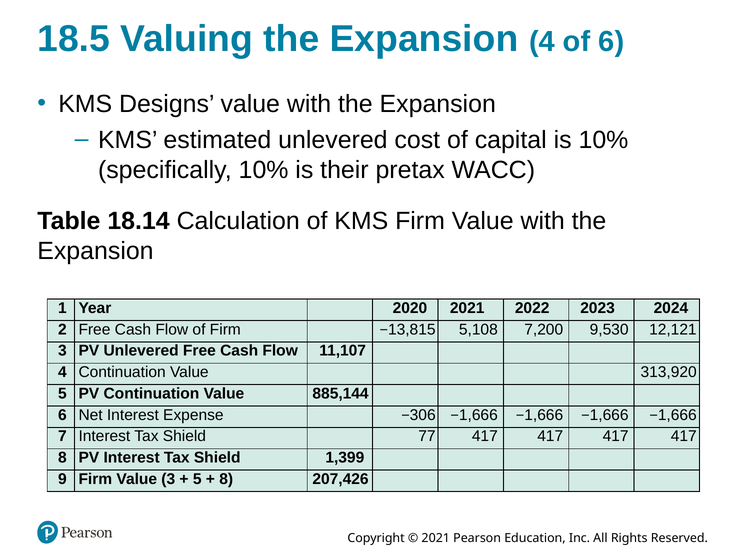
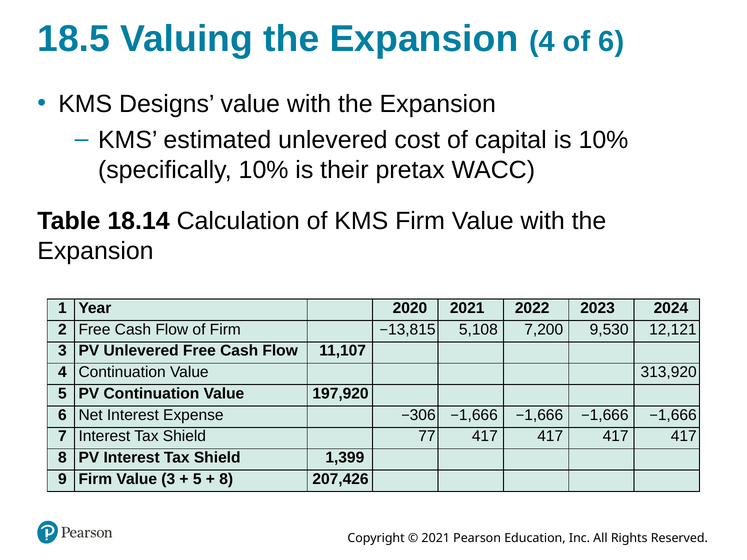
885,144: 885,144 -> 197,920
